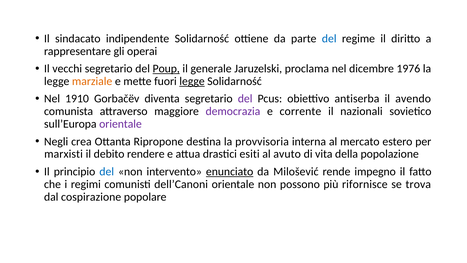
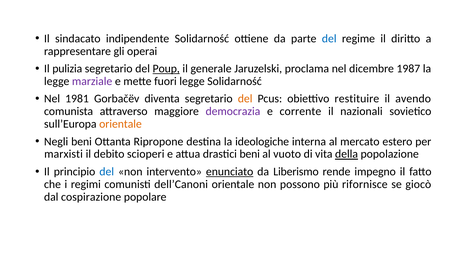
vecchi: vecchi -> pulizia
1976: 1976 -> 1987
marziale colour: orange -> purple
legge at (192, 81) underline: present -> none
1910: 1910 -> 1981
del at (245, 99) colour: purple -> orange
antiserba: antiserba -> restituire
orientale at (120, 124) colour: purple -> orange
Negli crea: crea -> beni
provvisoria: provvisoria -> ideologiche
rendere: rendere -> scioperi
drastici esiti: esiti -> beni
avuto: avuto -> vuoto
della underline: none -> present
Milošević: Milošević -> Liberismo
trova: trova -> giocò
